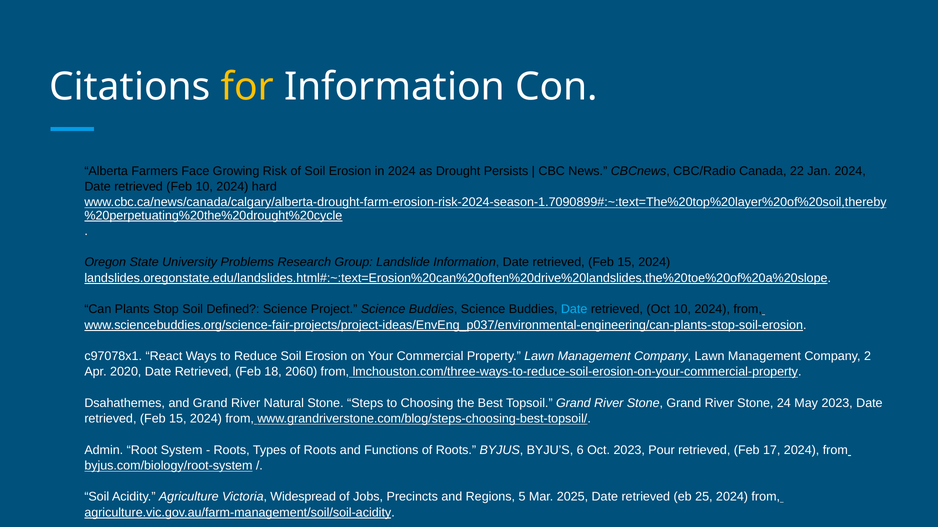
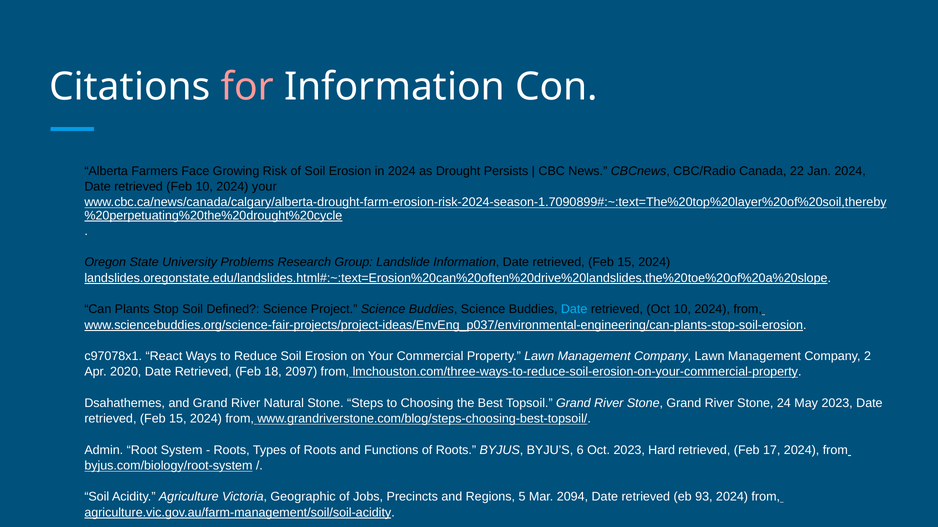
for colour: yellow -> pink
2024 hard: hard -> your
2060: 2060 -> 2097
Pour: Pour -> Hard
Widespread: Widespread -> Geographic
2025: 2025 -> 2094
25: 25 -> 93
